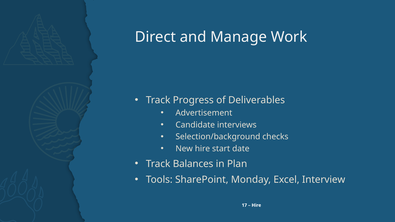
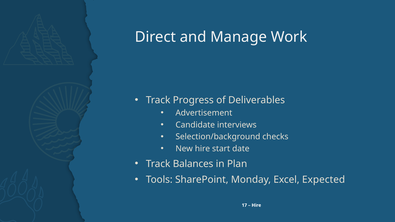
Interview: Interview -> Expected
